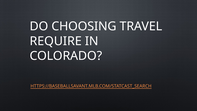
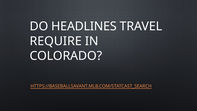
CHOOSING: CHOOSING -> HEADLINES
